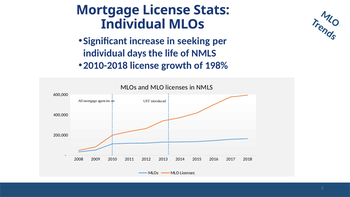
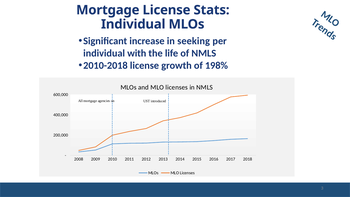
days: days -> with
